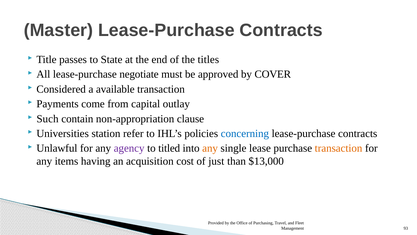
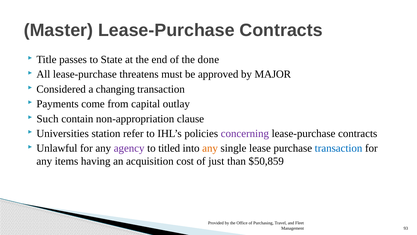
titles: titles -> done
negotiate: negotiate -> threatens
COVER: COVER -> MAJOR
available: available -> changing
concerning colour: blue -> purple
transaction at (339, 148) colour: orange -> blue
$13,000: $13,000 -> $50,859
